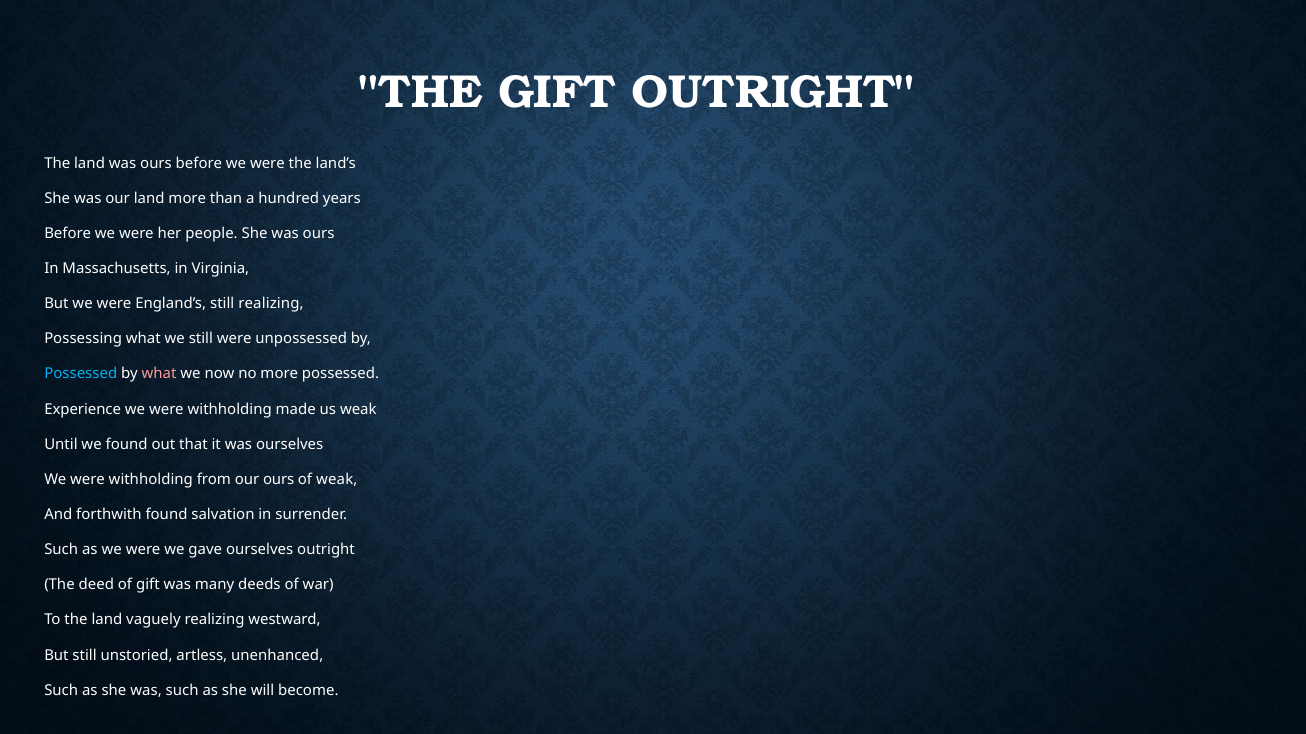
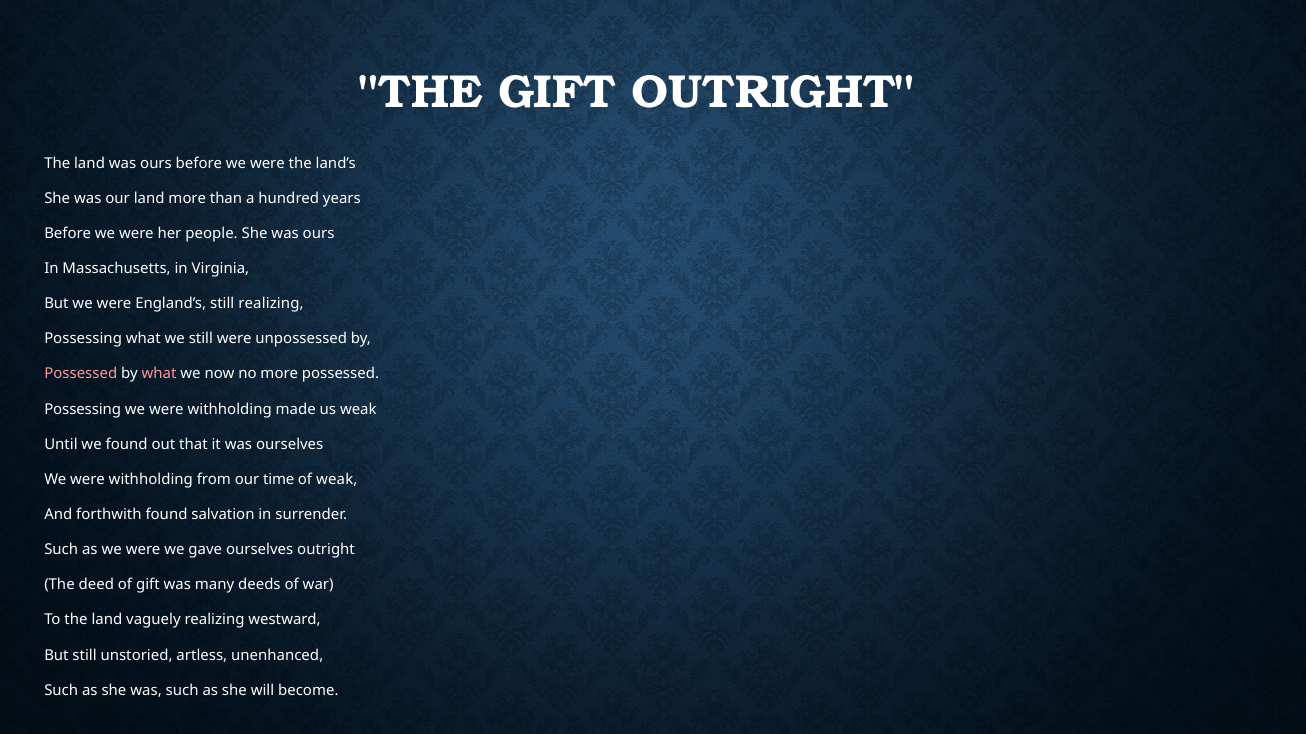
Possessed at (81, 374) colour: light blue -> pink
Experience at (83, 410): Experience -> Possessing
our ours: ours -> time
